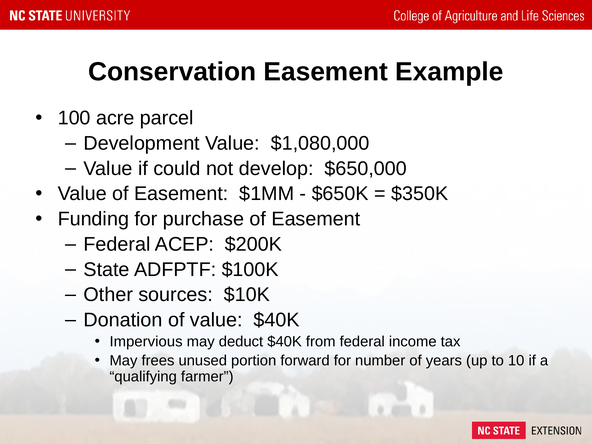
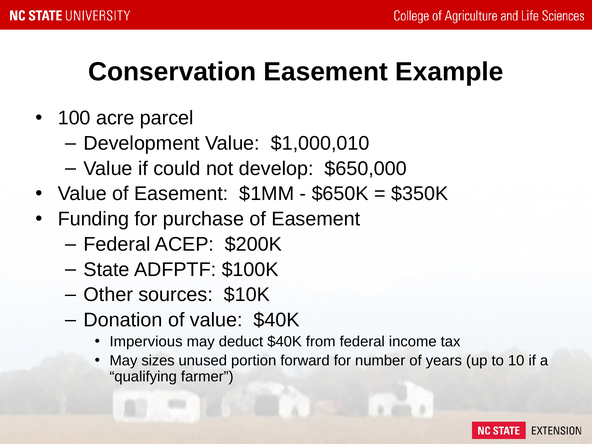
$1,080,000: $1,080,000 -> $1,000,010
frees: frees -> sizes
